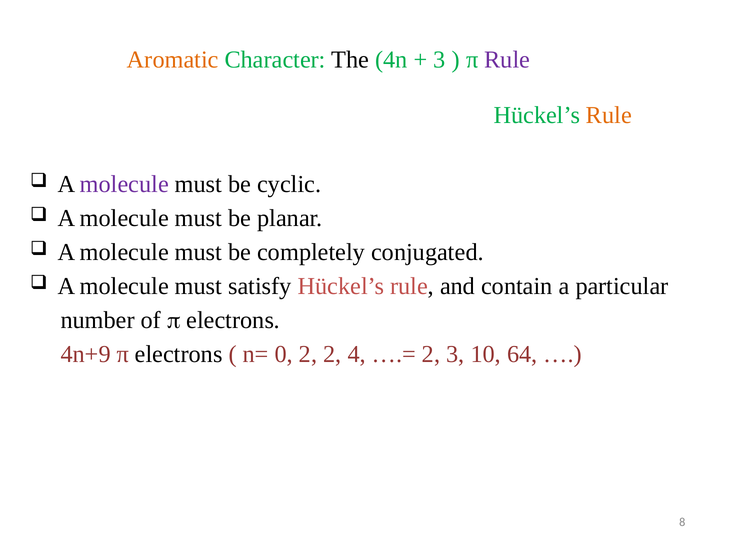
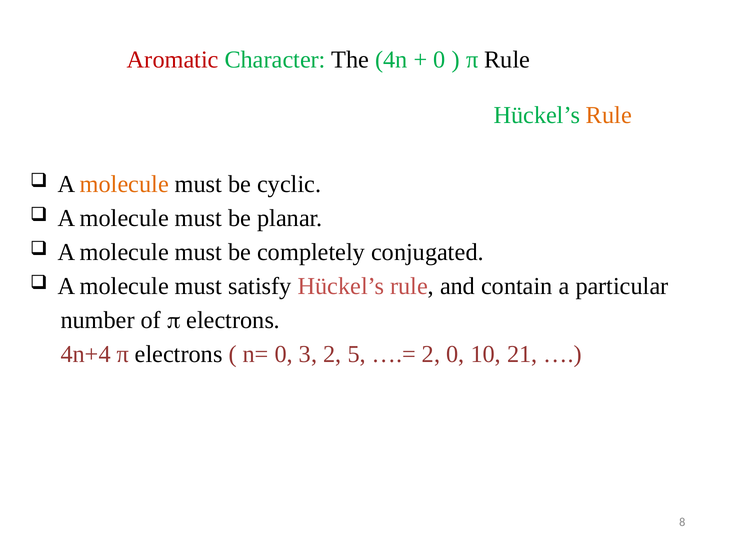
Aromatic colour: orange -> red
3 at (439, 60): 3 -> 0
Rule at (507, 60) colour: purple -> black
molecule at (124, 184) colour: purple -> orange
4n+9: 4n+9 -> 4n+4
0 2: 2 -> 3
4: 4 -> 5
2 3: 3 -> 0
64: 64 -> 21
